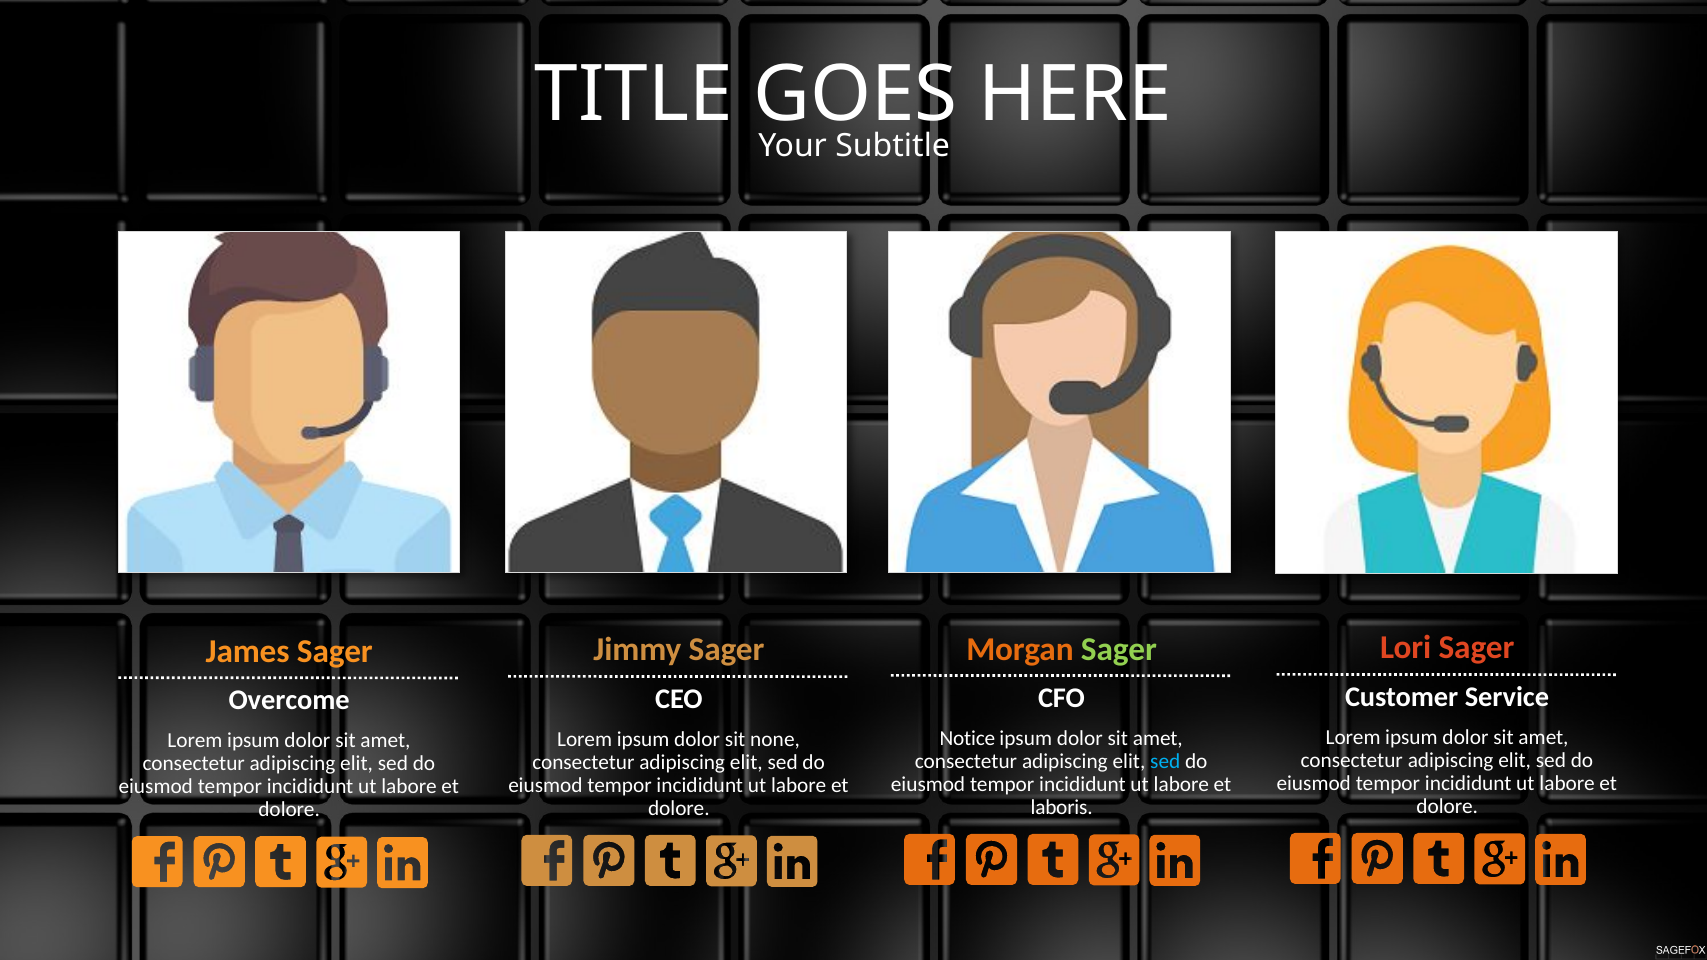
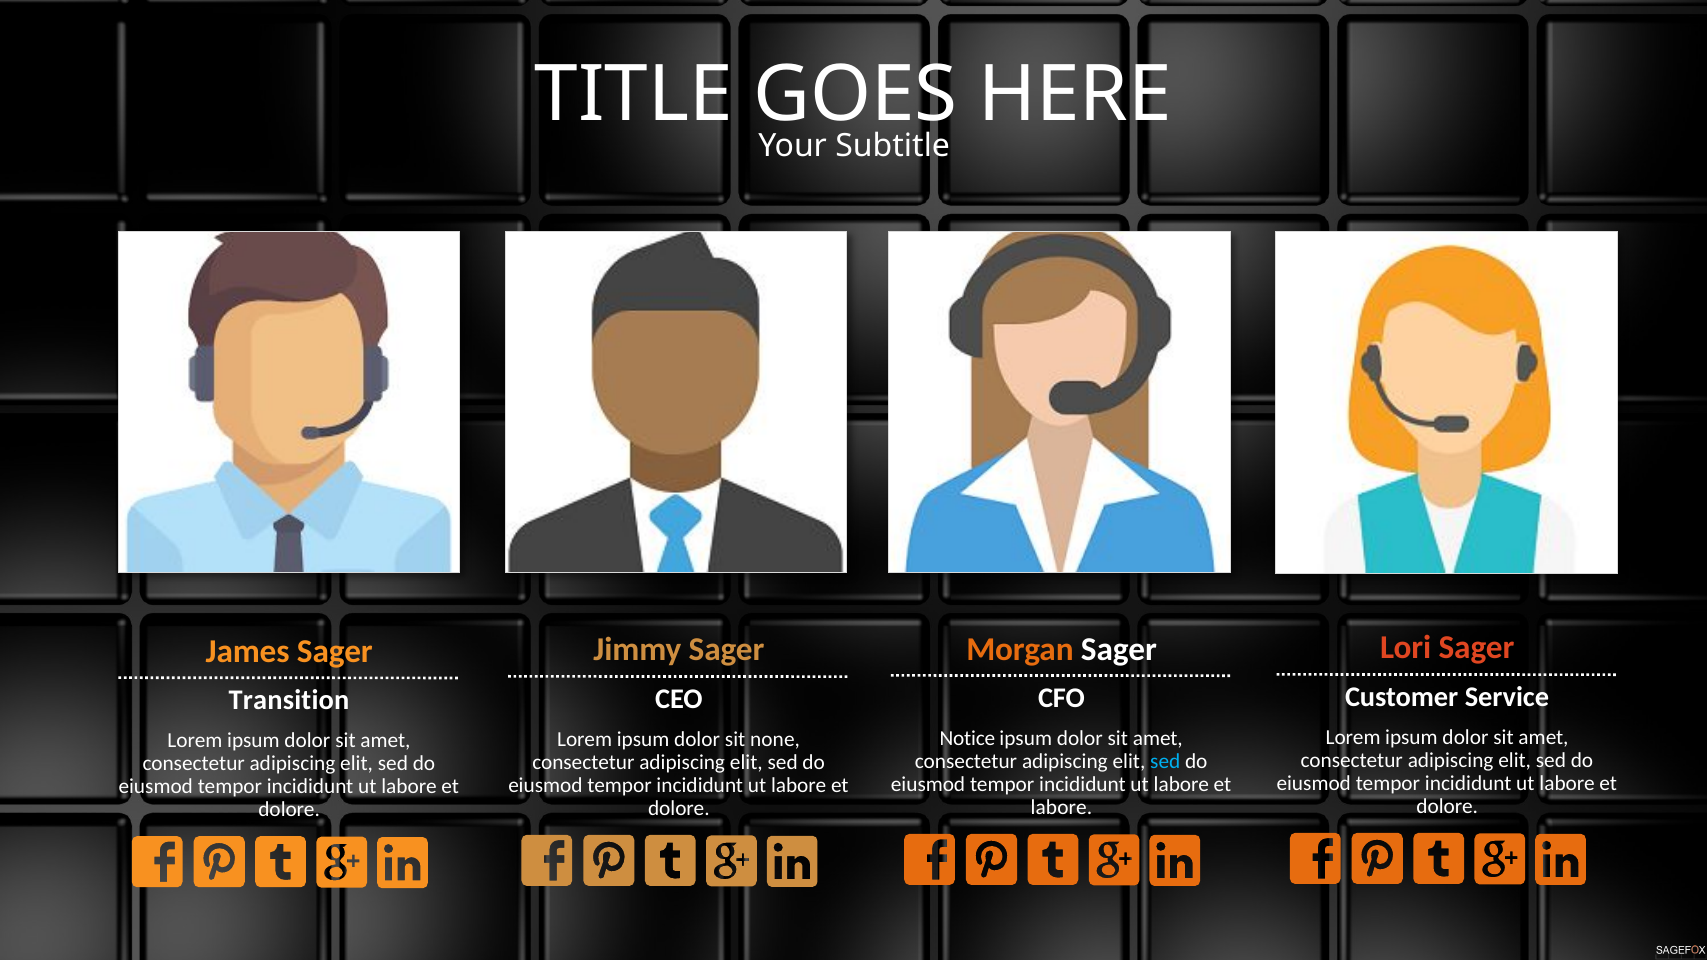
Sager at (1119, 649) colour: light green -> white
Overcome: Overcome -> Transition
laboris at (1062, 807): laboris -> labore
